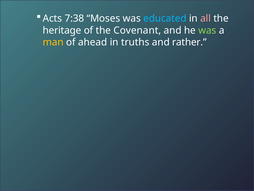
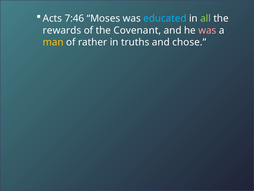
7:38: 7:38 -> 7:46
all colour: pink -> light green
heritage: heritage -> rewards
was at (207, 30) colour: light green -> pink
ahead: ahead -> rather
rather: rather -> chose
